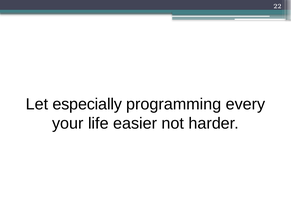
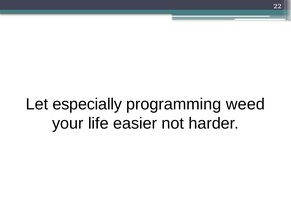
every: every -> weed
